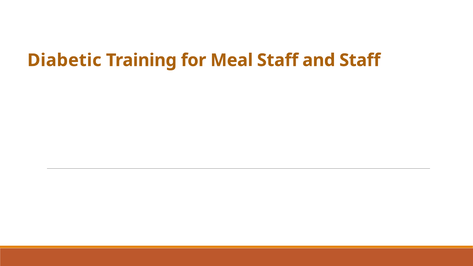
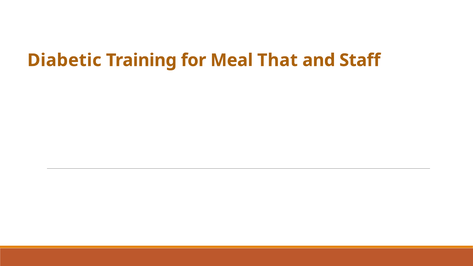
Meal Staff: Staff -> That
